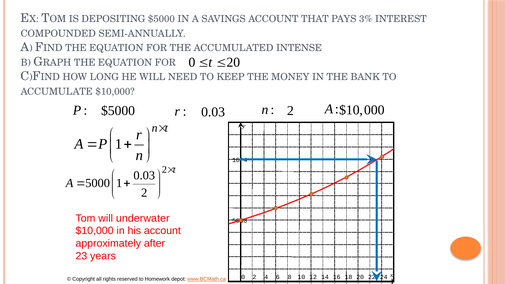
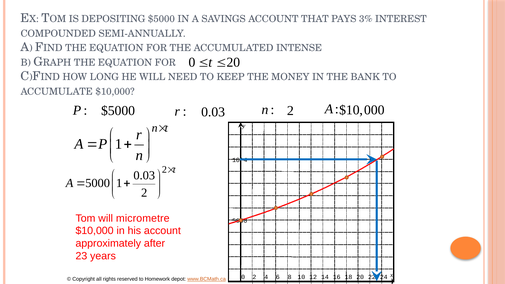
underwater: underwater -> micrometre
